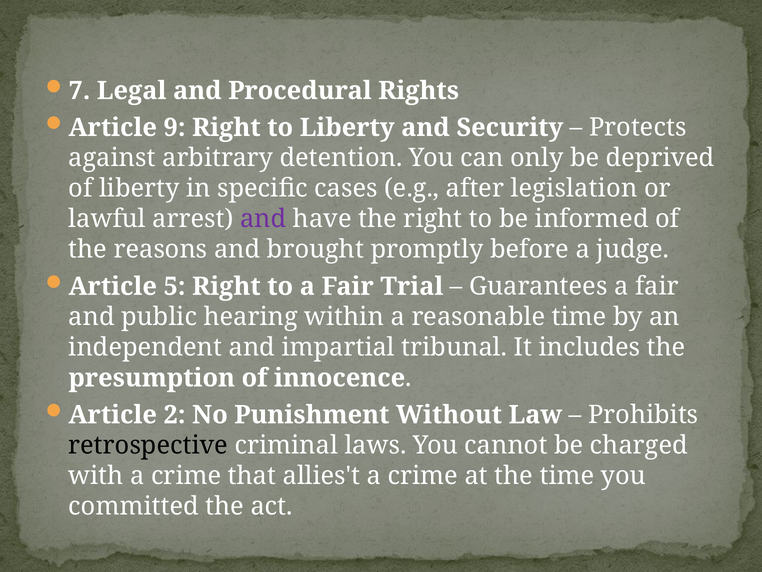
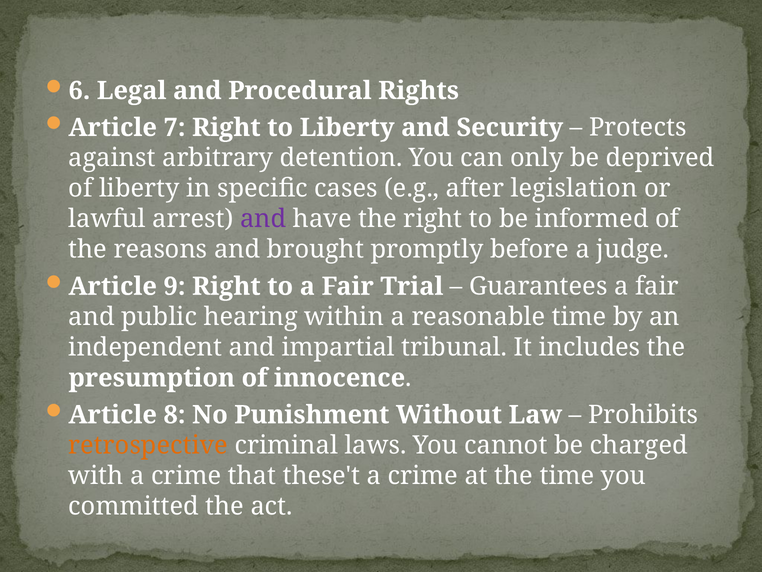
7: 7 -> 6
9: 9 -> 7
5: 5 -> 9
2: 2 -> 8
retrospective colour: black -> orange
allies't: allies't -> these't
